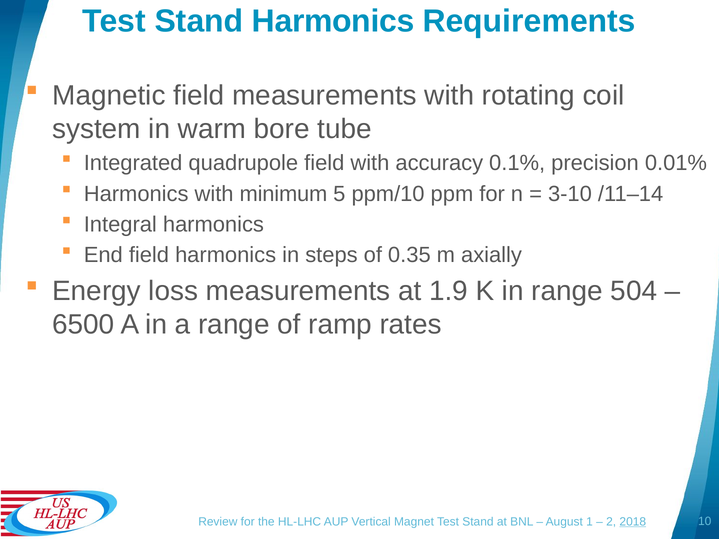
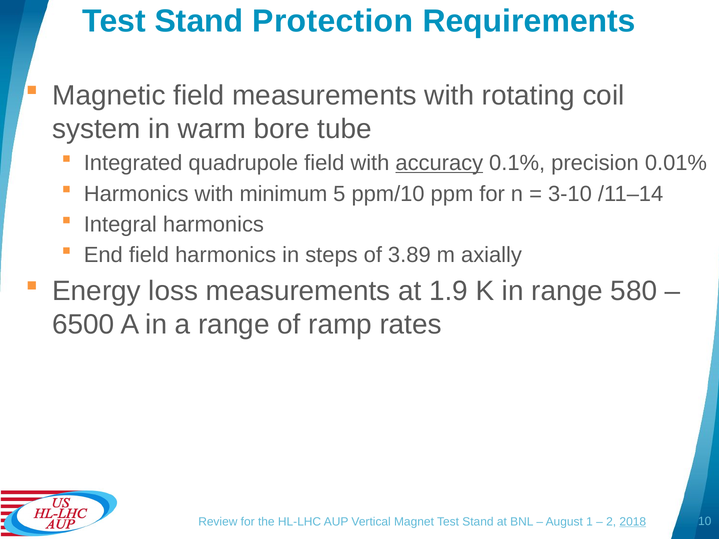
Stand Harmonics: Harmonics -> Protection
accuracy underline: none -> present
0.35: 0.35 -> 3.89
504: 504 -> 580
